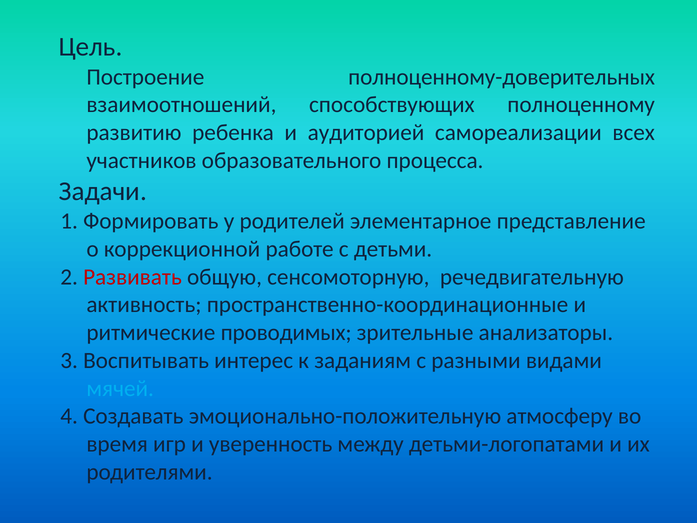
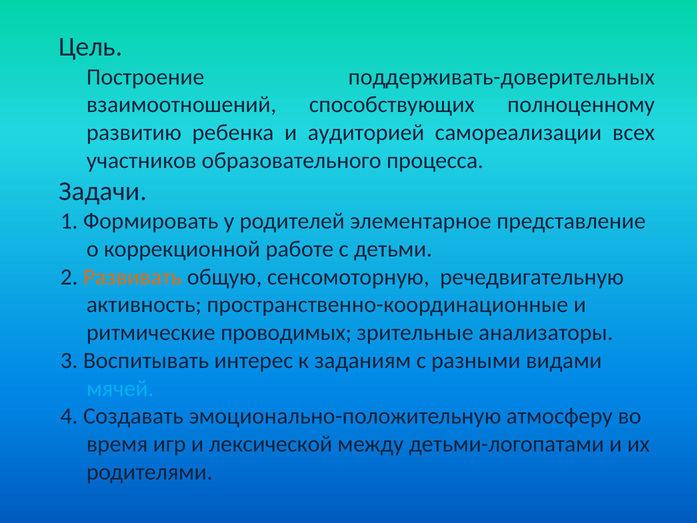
полноценному-доверительных: полноценному-доверительных -> поддерживать-доверительных
Развивать colour: red -> orange
уверенность: уверенность -> лексической
